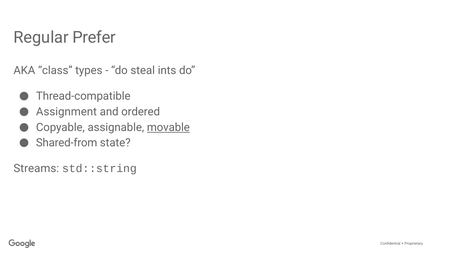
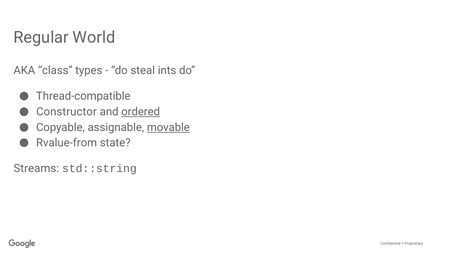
Prefer: Prefer -> World
Assignment: Assignment -> Constructor
ordered underline: none -> present
Shared-from: Shared-from -> Rvalue-from
